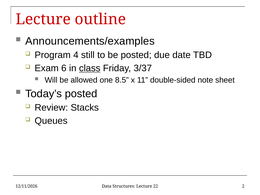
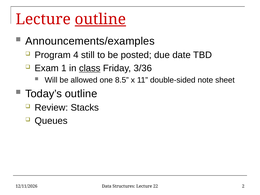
outline at (100, 19) underline: none -> present
6: 6 -> 1
3/37: 3/37 -> 3/36
Today’s posted: posted -> outline
